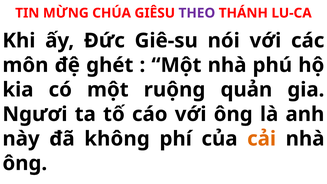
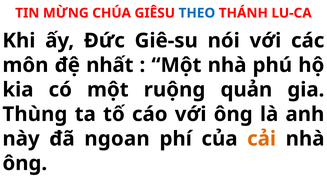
THEO colour: purple -> blue
ghét: ghét -> nhất
Ngươi: Ngươi -> Thùng
không: không -> ngoan
